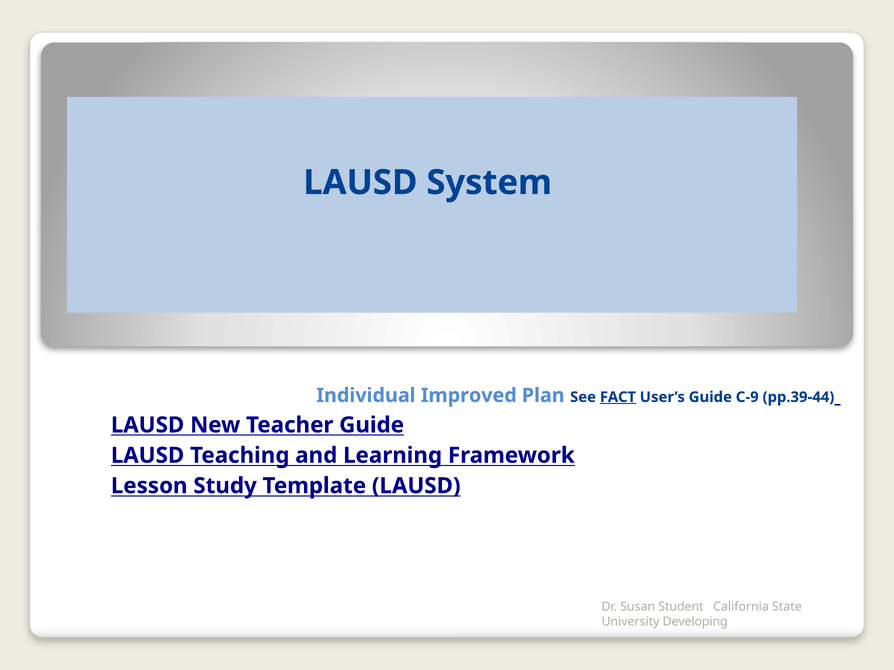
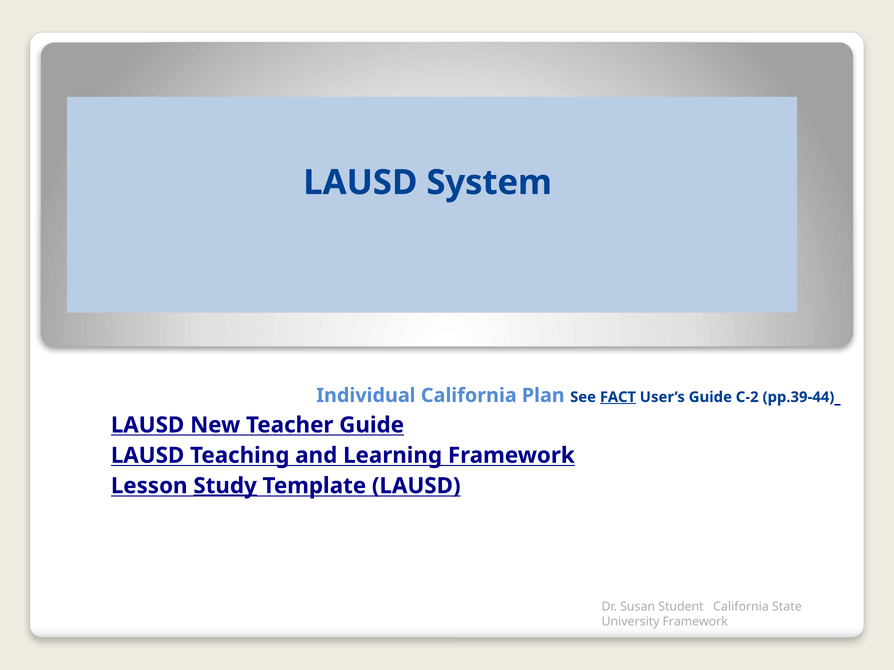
Individual Improved: Improved -> California
C-9: C-9 -> C-2
Study underline: none -> present
University Developing: Developing -> Framework
